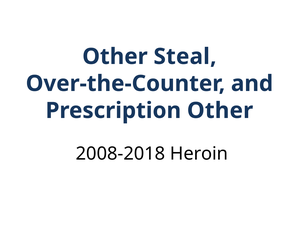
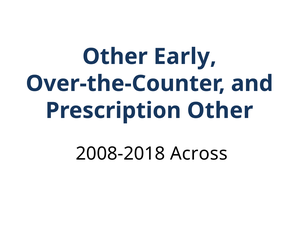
Steal: Steal -> Early
Heroin: Heroin -> Across
